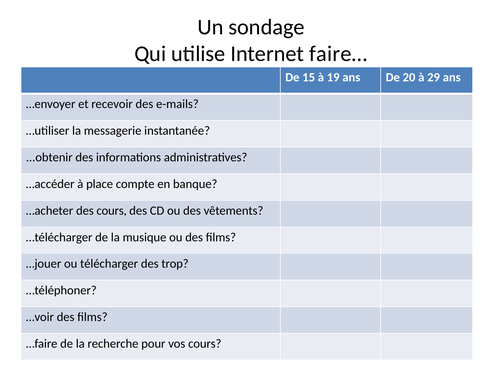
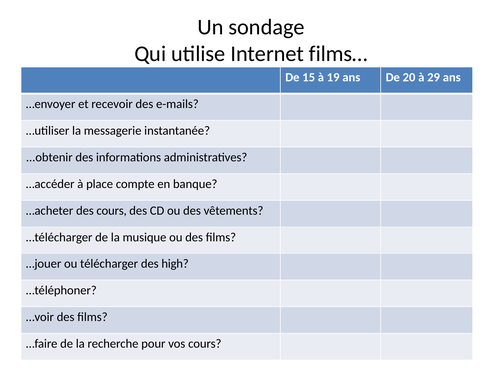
faire…: faire… -> films…
trop: trop -> high
